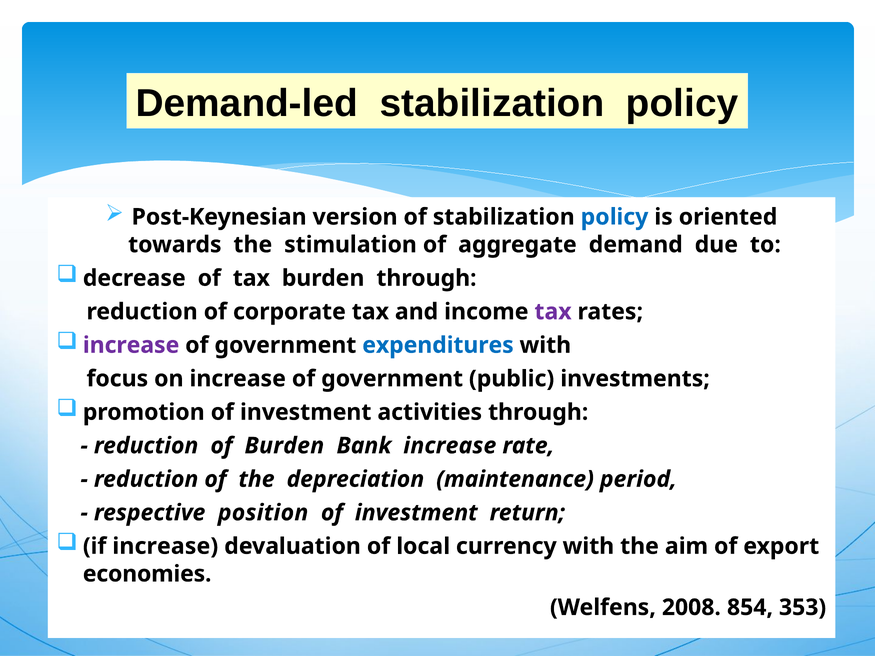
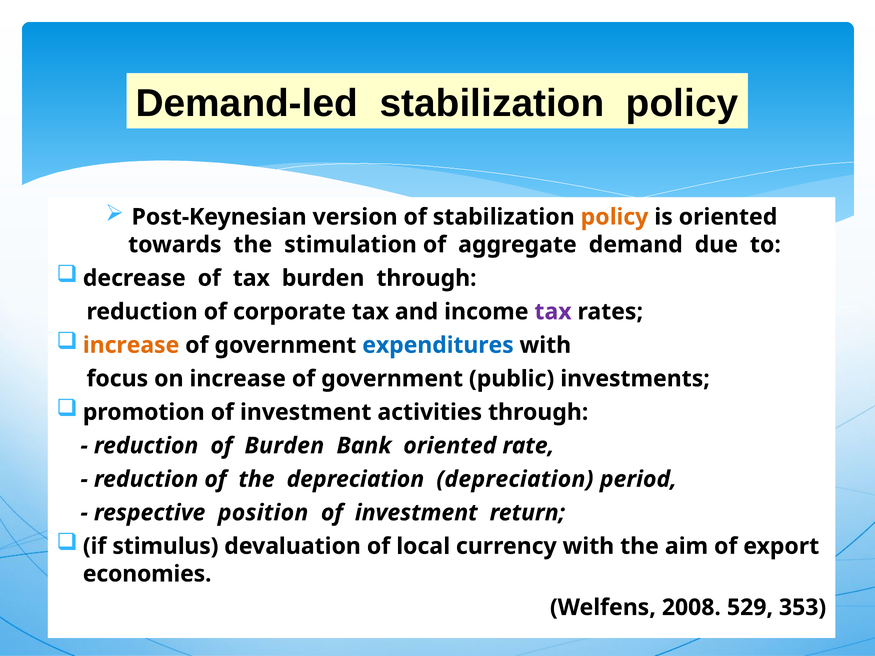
policy at (614, 217) colour: blue -> orange
increase at (131, 345) colour: purple -> orange
Bank increase: increase -> oriented
depreciation maintenance: maintenance -> depreciation
if increase: increase -> stimulus
854: 854 -> 529
